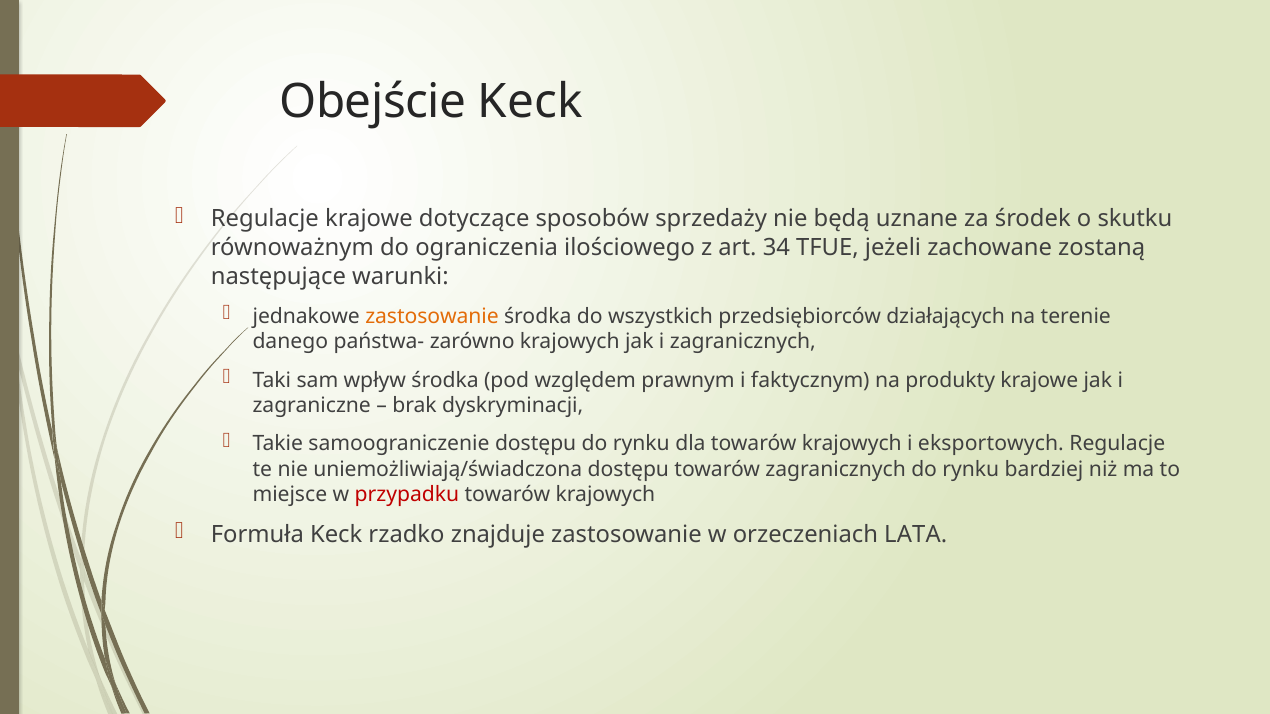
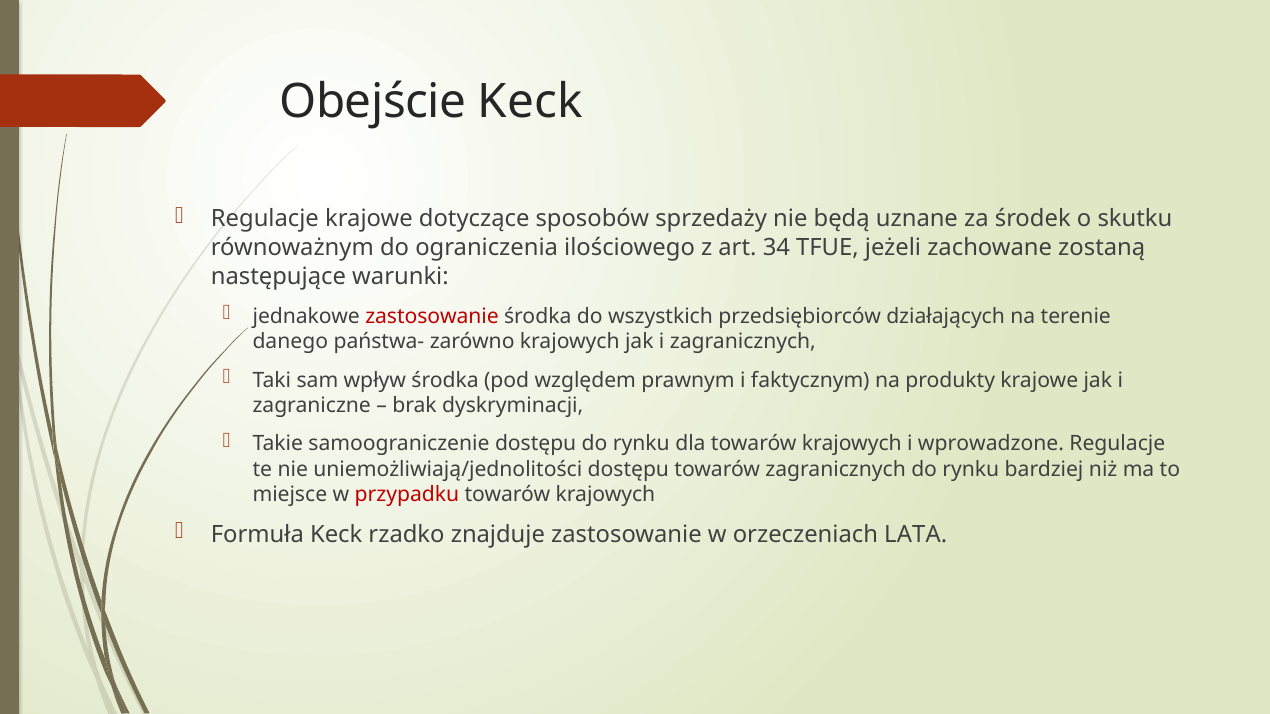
zastosowanie at (432, 316) colour: orange -> red
eksportowych: eksportowych -> wprowadzone
uniemożliwiają/świadczona: uniemożliwiają/świadczona -> uniemożliwiają/jednolitości
